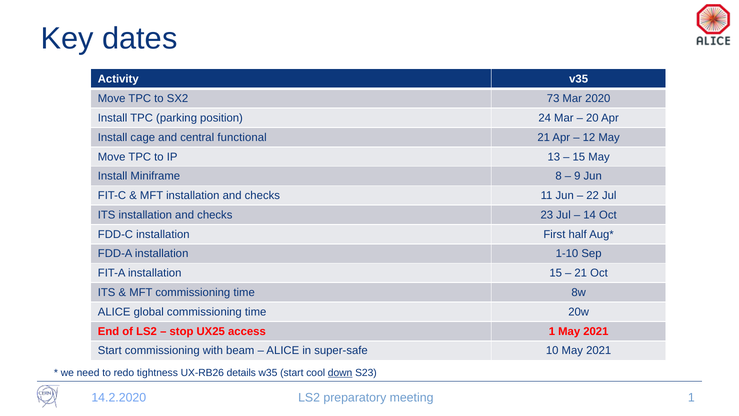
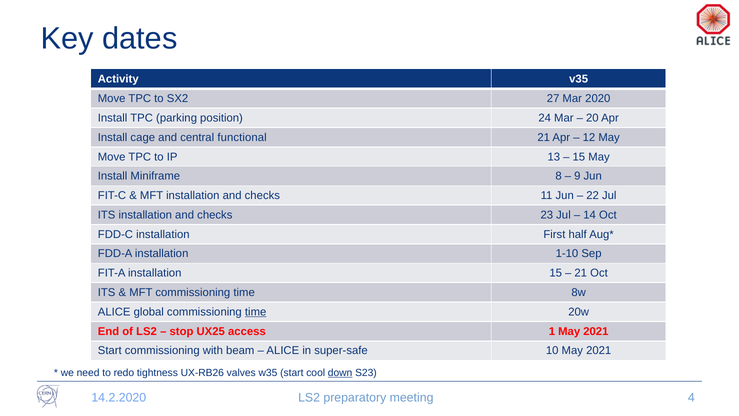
73: 73 -> 27
time at (256, 312) underline: none -> present
details: details -> valves
meeting 1: 1 -> 4
